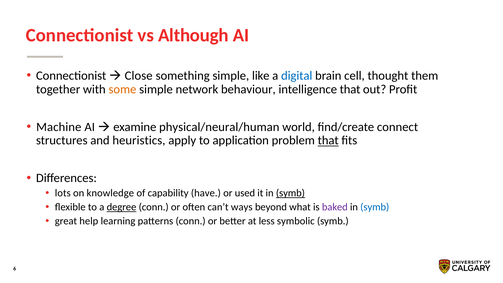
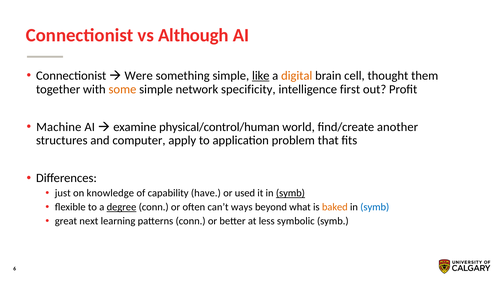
Close: Close -> Were
like underline: none -> present
digital colour: blue -> orange
behaviour: behaviour -> specificity
intelligence that: that -> first
physical/neural/human: physical/neural/human -> physical/control/human
connect: connect -> another
heuristics: heuristics -> computer
that at (328, 140) underline: present -> none
lots: lots -> just
baked colour: purple -> orange
help: help -> next
